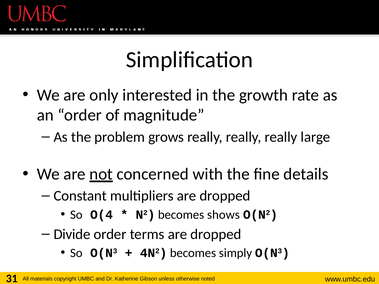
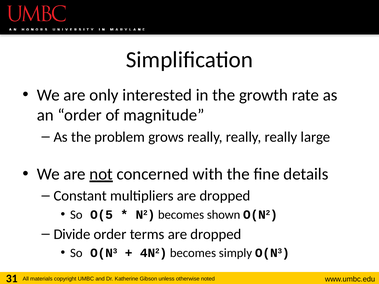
O(4: O(4 -> O(5
shows: shows -> shown
